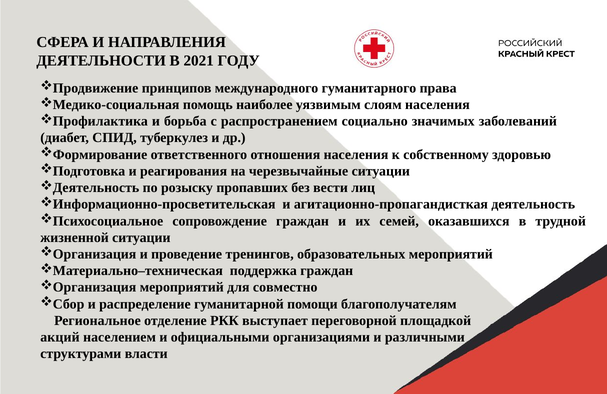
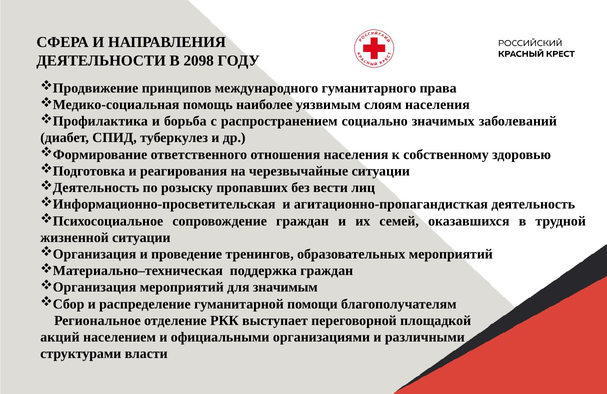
2021: 2021 -> 2098
совместно: совместно -> значимым
